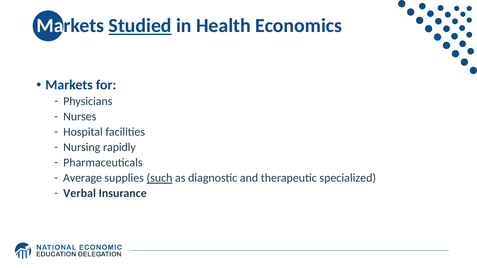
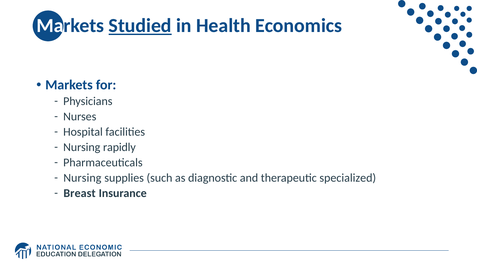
Average at (83, 178): Average -> Nursing
such underline: present -> none
Verbal: Verbal -> Breast
